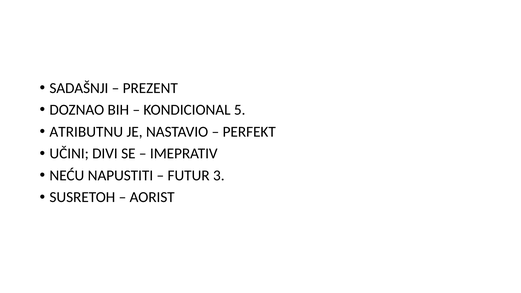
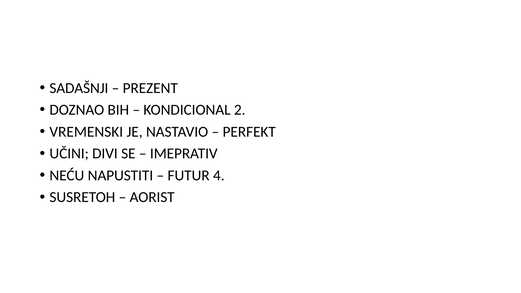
5: 5 -> 2
ATRIBUTNU: ATRIBUTNU -> VREMENSKI
3: 3 -> 4
